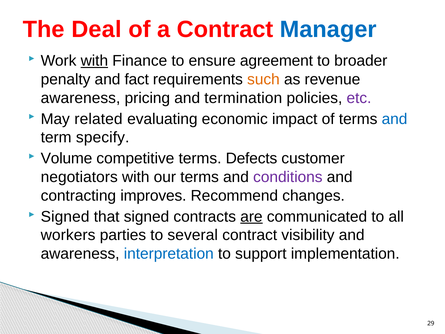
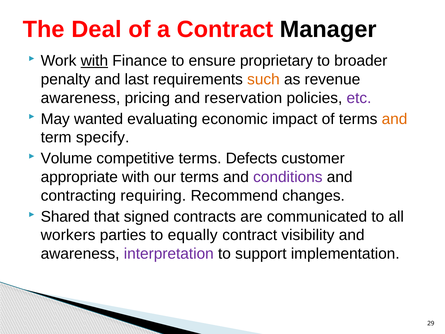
Manager colour: blue -> black
agreement: agreement -> proprietary
fact: fact -> last
termination: termination -> reservation
related: related -> wanted
and at (395, 119) colour: blue -> orange
negotiators: negotiators -> appropriate
improves: improves -> requiring
Signed at (65, 216): Signed -> Shared
are underline: present -> none
several: several -> equally
interpretation colour: blue -> purple
